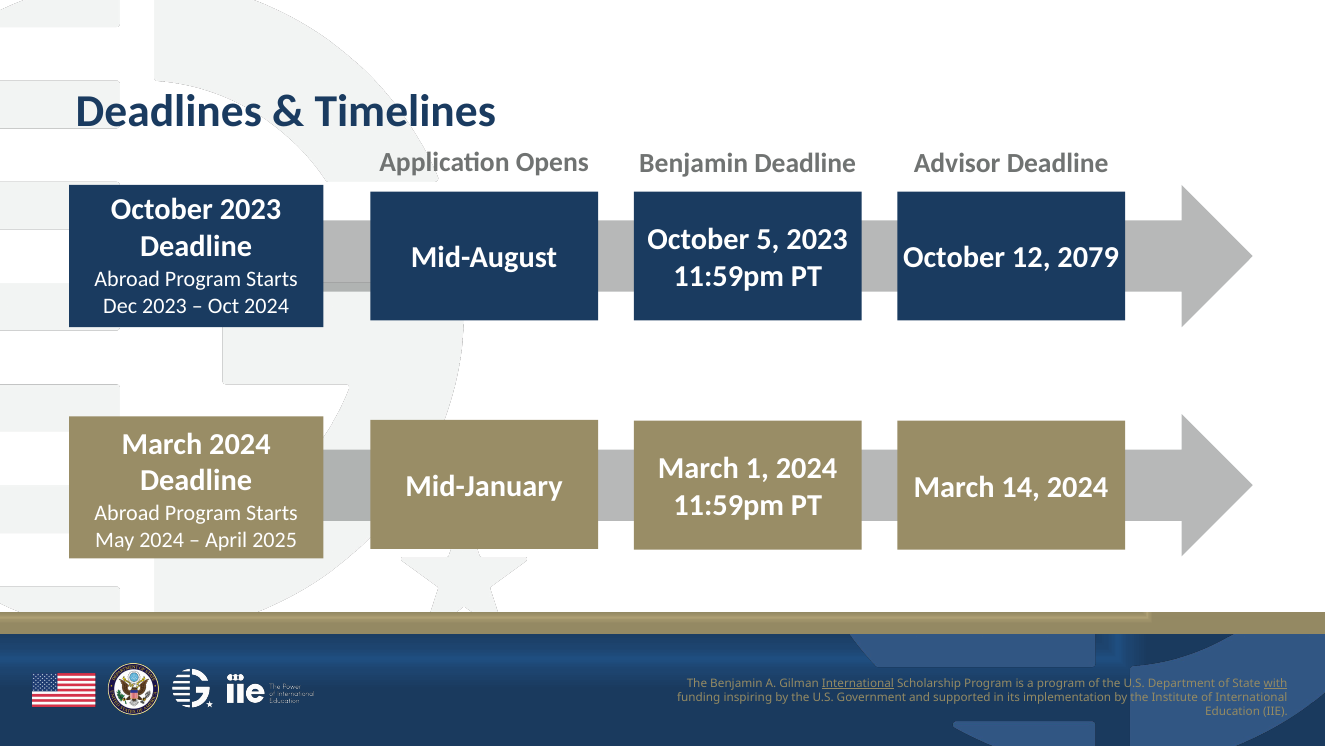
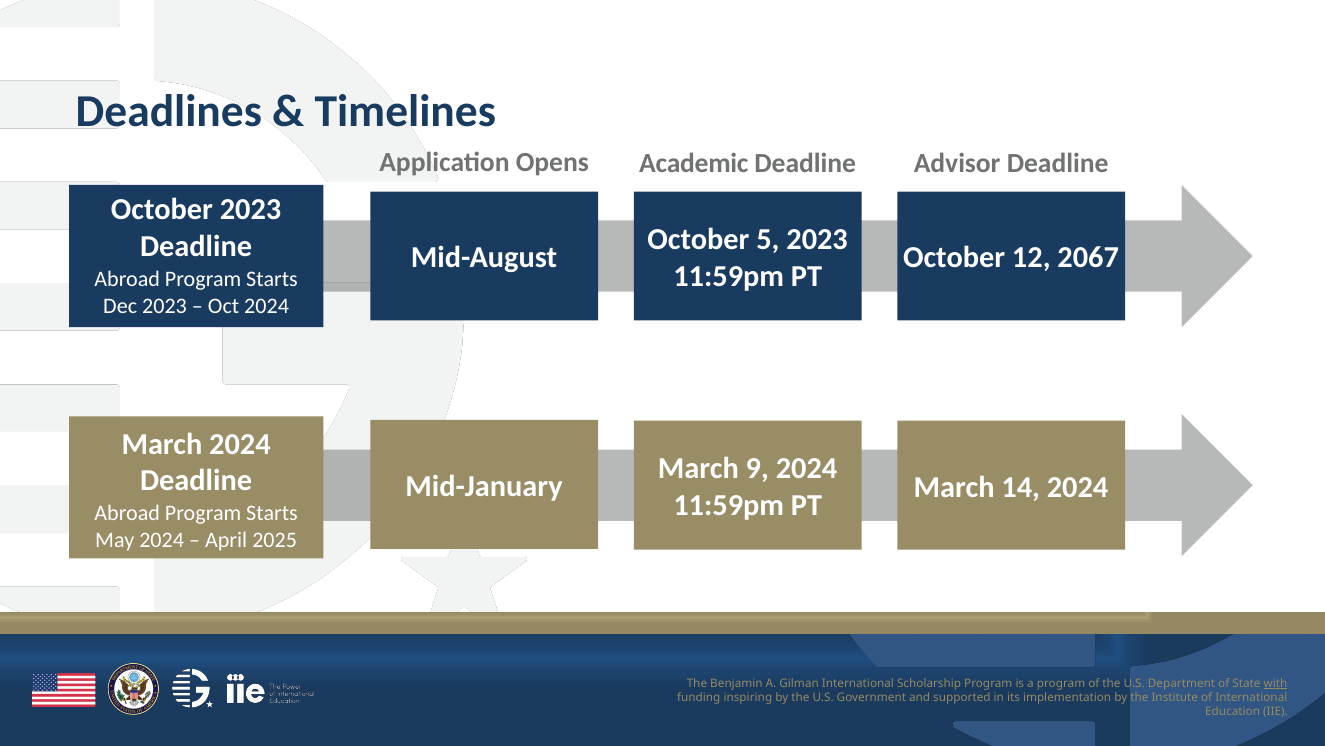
Opens Benjamin: Benjamin -> Academic
2079: 2079 -> 2067
1: 1 -> 9
International at (858, 683) underline: present -> none
